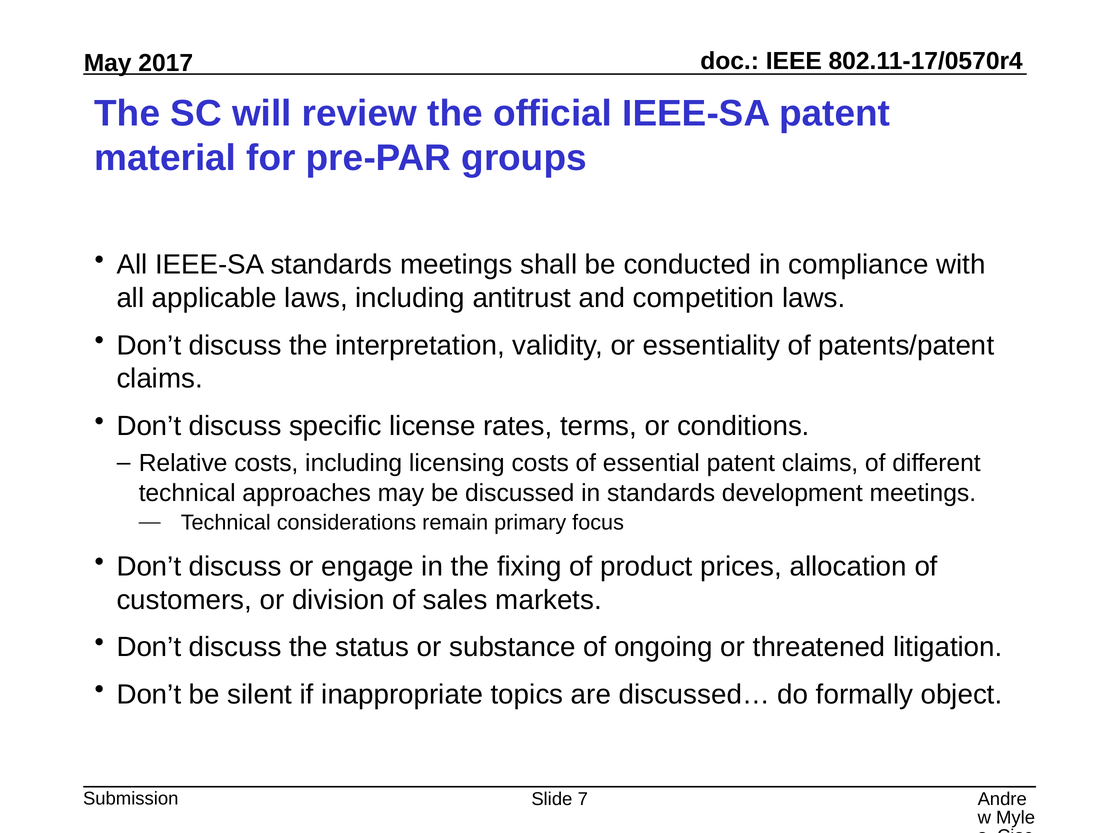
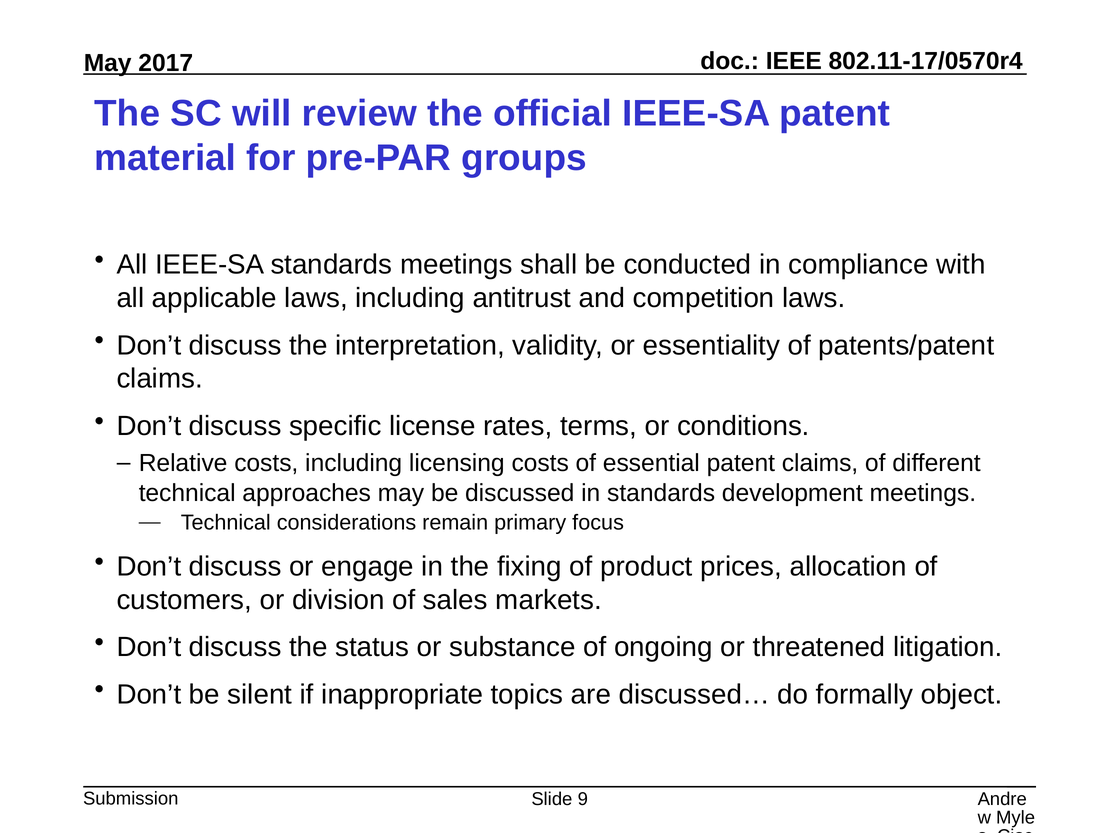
7: 7 -> 9
